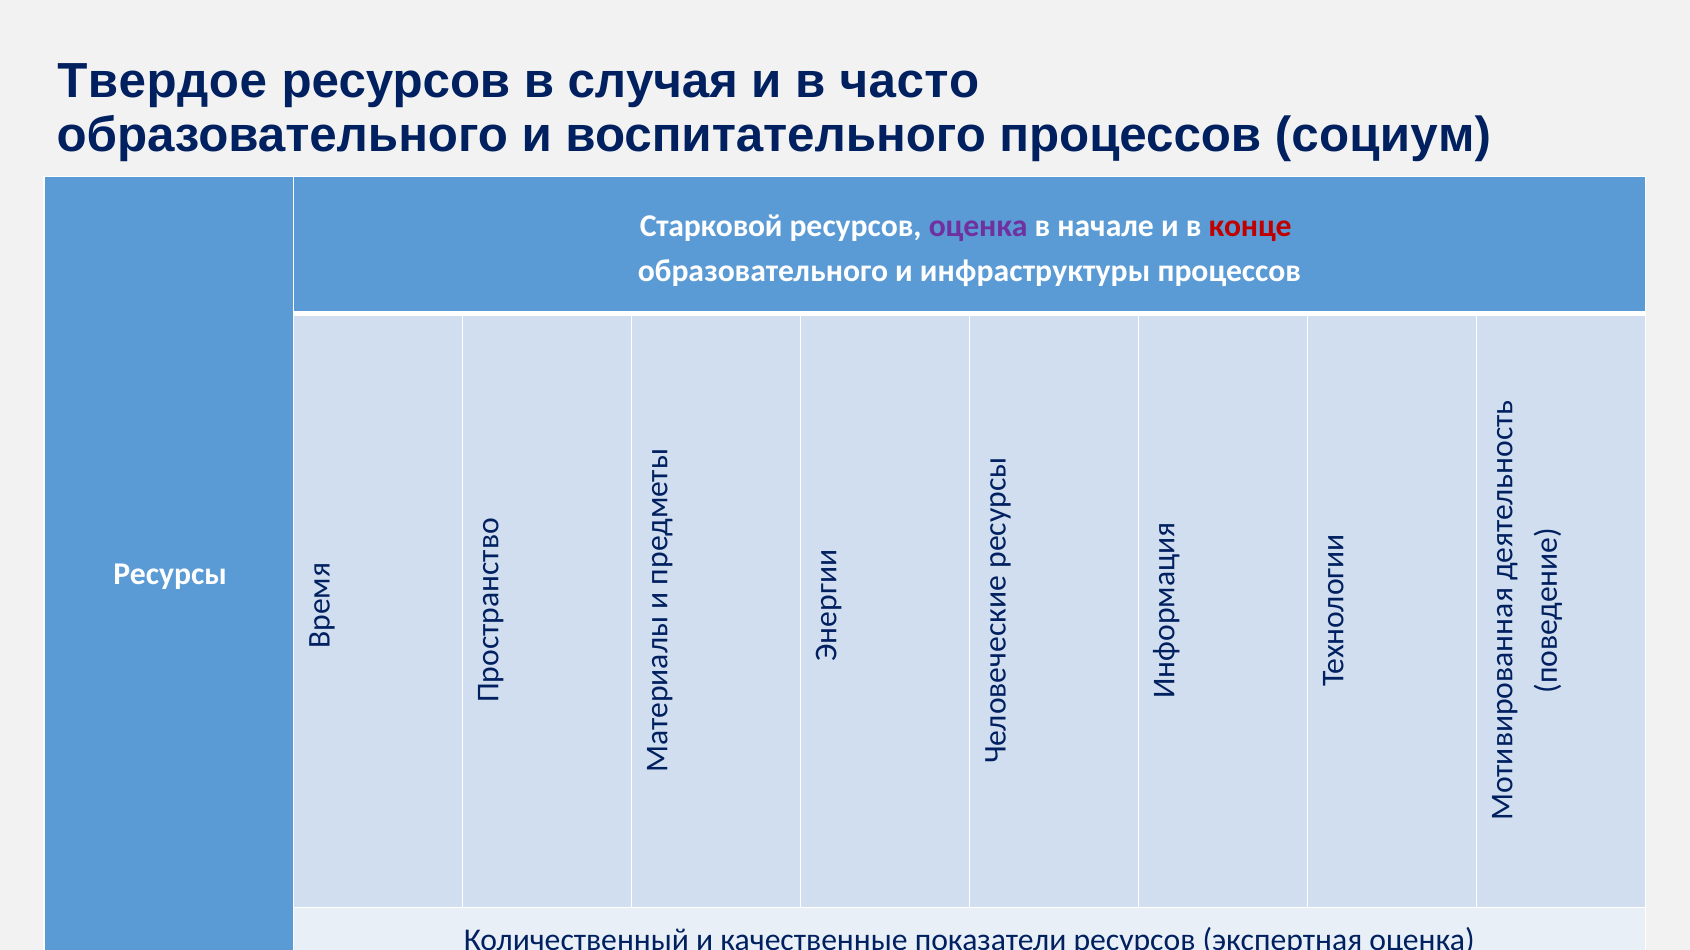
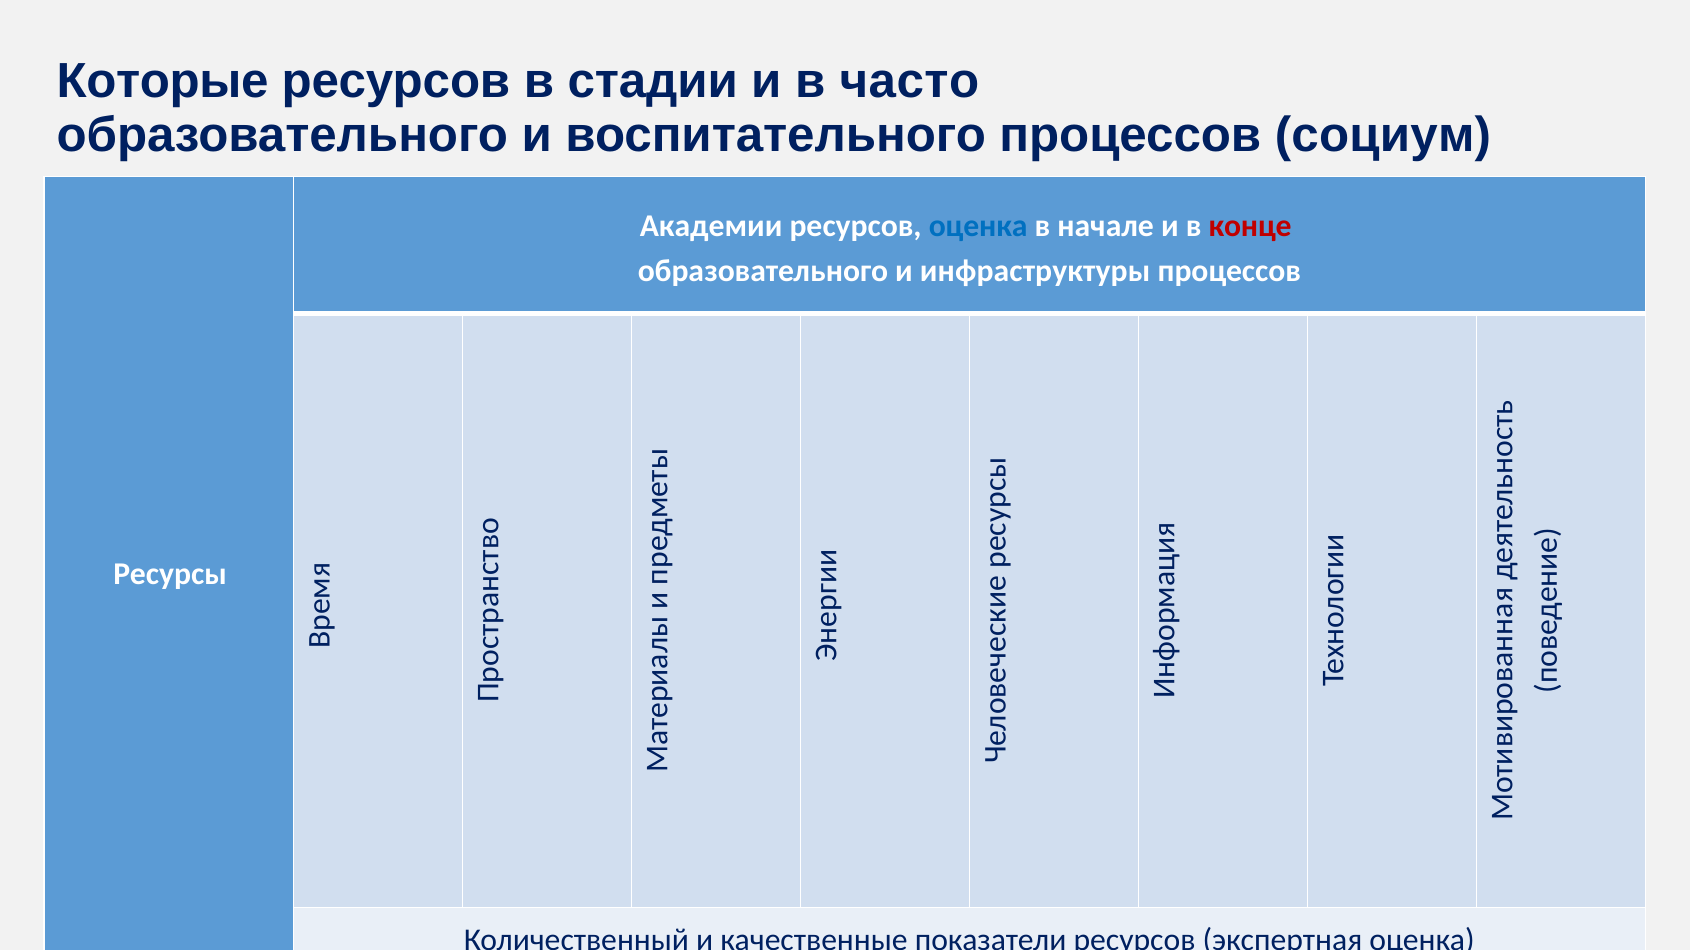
Твердое: Твердое -> Которые
случая: случая -> стадии
Старковой: Старковой -> Академии
оценка at (978, 226) colour: purple -> blue
